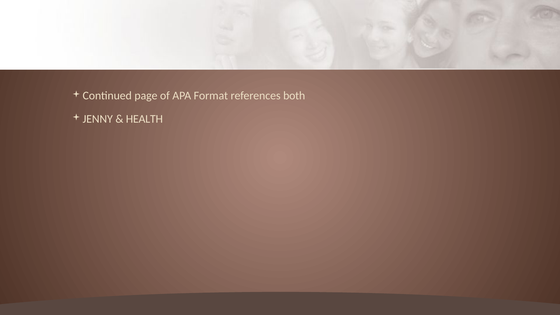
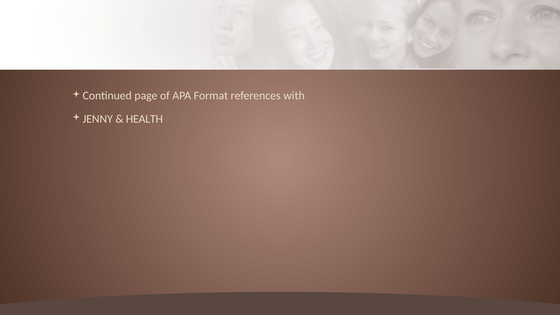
both: both -> with
